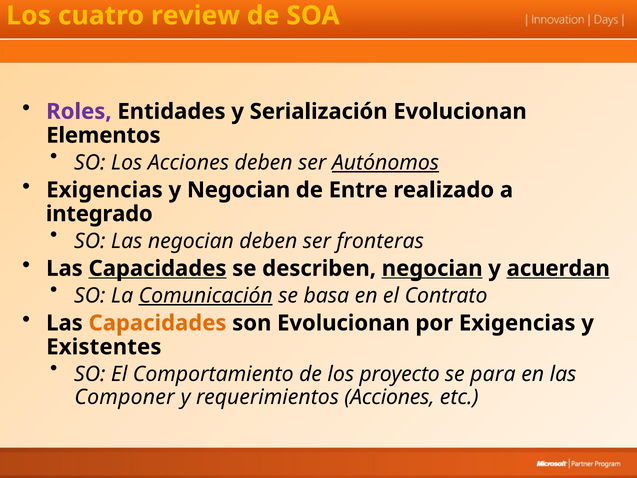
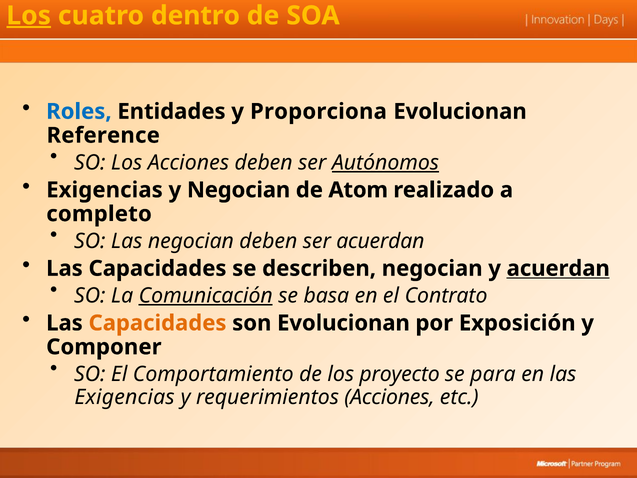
Los at (29, 16) underline: none -> present
review: review -> dentro
Roles colour: purple -> blue
Serialización: Serialización -> Proporciona
Elementos: Elementos -> Reference
Entre: Entre -> Atom
integrado: integrado -> completo
ser fronteras: fronteras -> acuerdan
Capacidades at (158, 268) underline: present -> none
negocian at (432, 268) underline: present -> none
por Exigencias: Exigencias -> Exposición
Existentes: Existentes -> Componer
Componer at (125, 397): Componer -> Exigencias
